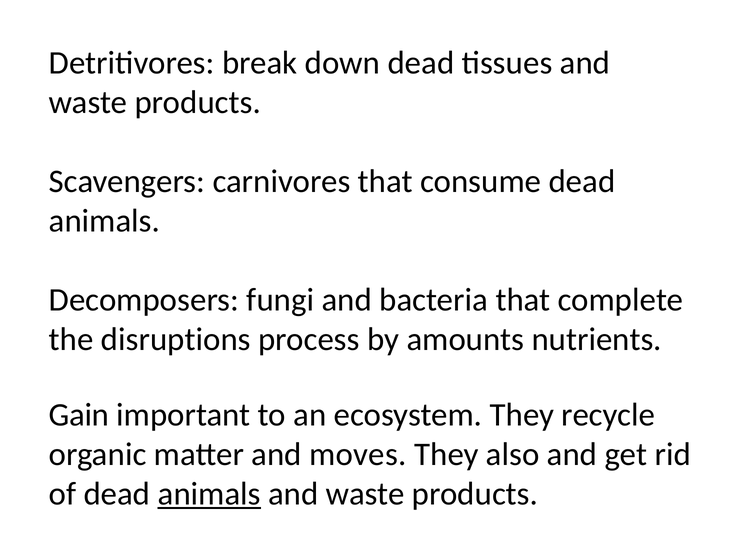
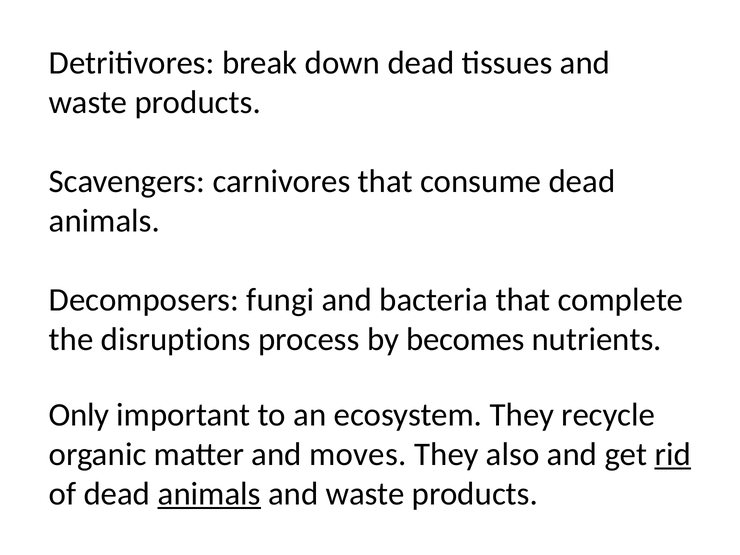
amounts: amounts -> becomes
Gain: Gain -> Only
rid underline: none -> present
